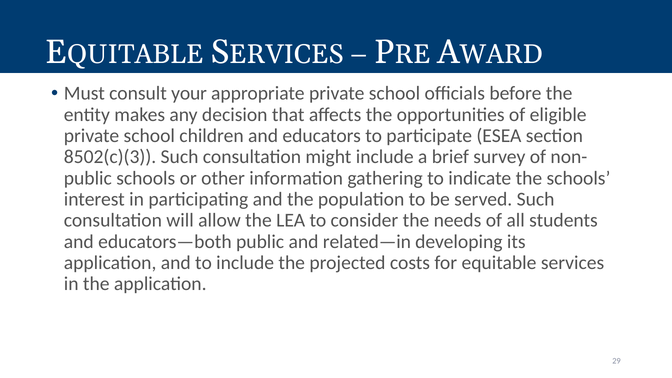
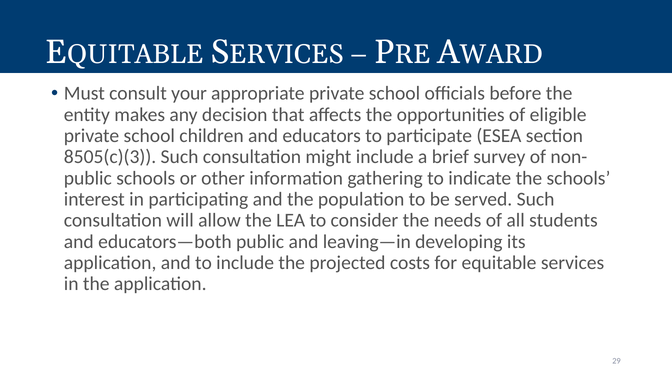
8502(c)(3: 8502(c)(3 -> 8505(c)(3
related—in: related—in -> leaving—in
